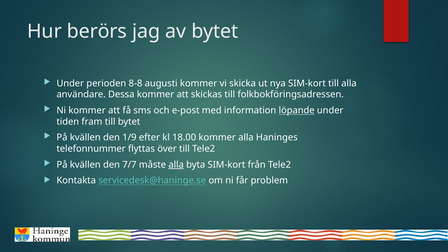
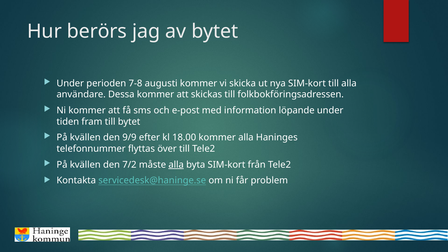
8-8: 8-8 -> 7-8
löpande underline: present -> none
1/9: 1/9 -> 9/9
7/7: 7/7 -> 7/2
